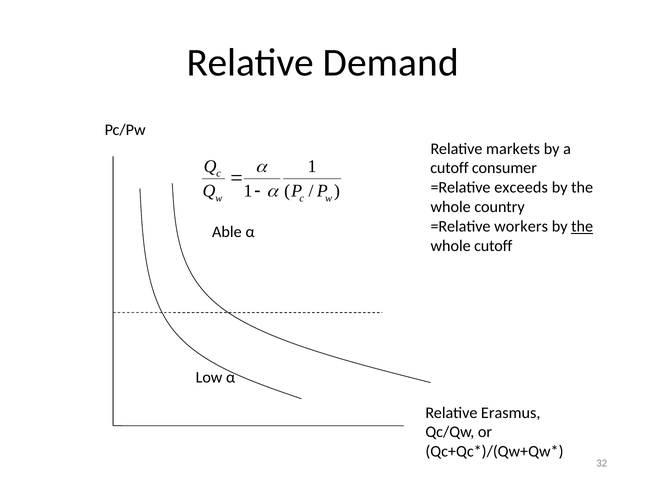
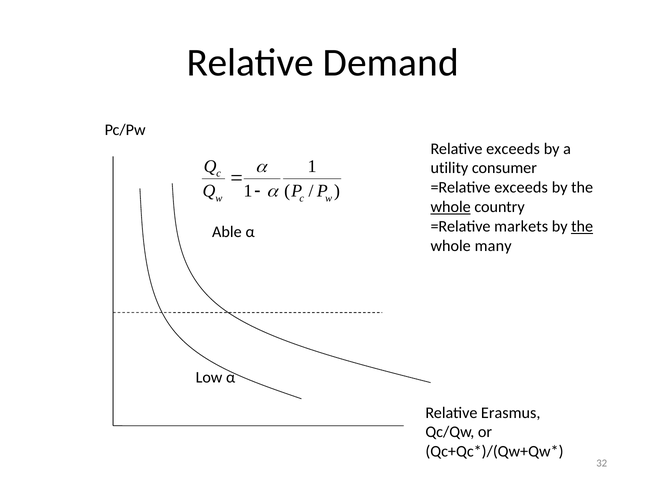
Relative markets: markets -> exceeds
cutoff at (449, 168): cutoff -> utility
whole at (451, 207) underline: none -> present
workers: workers -> markets
whole cutoff: cutoff -> many
